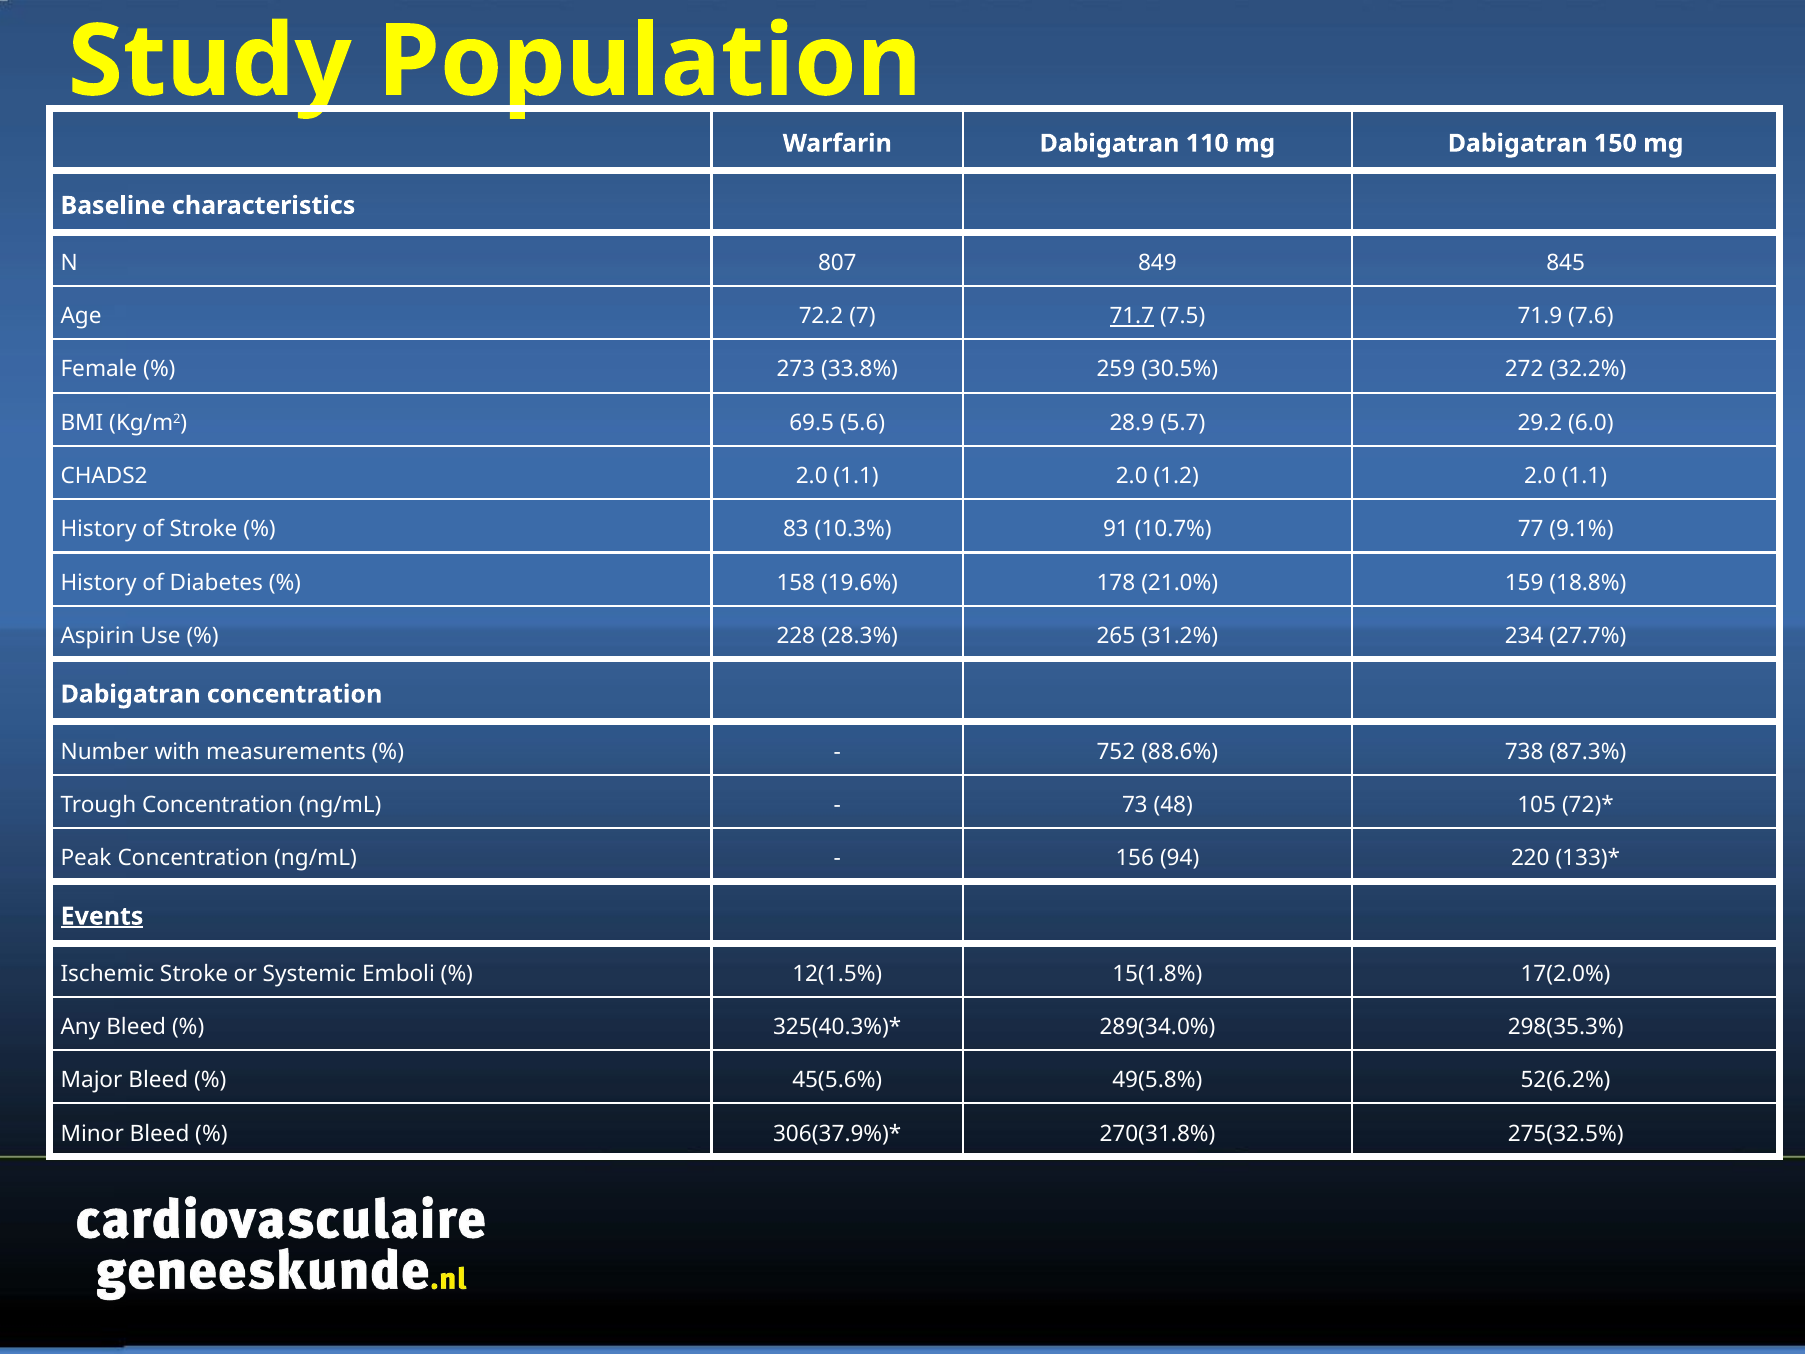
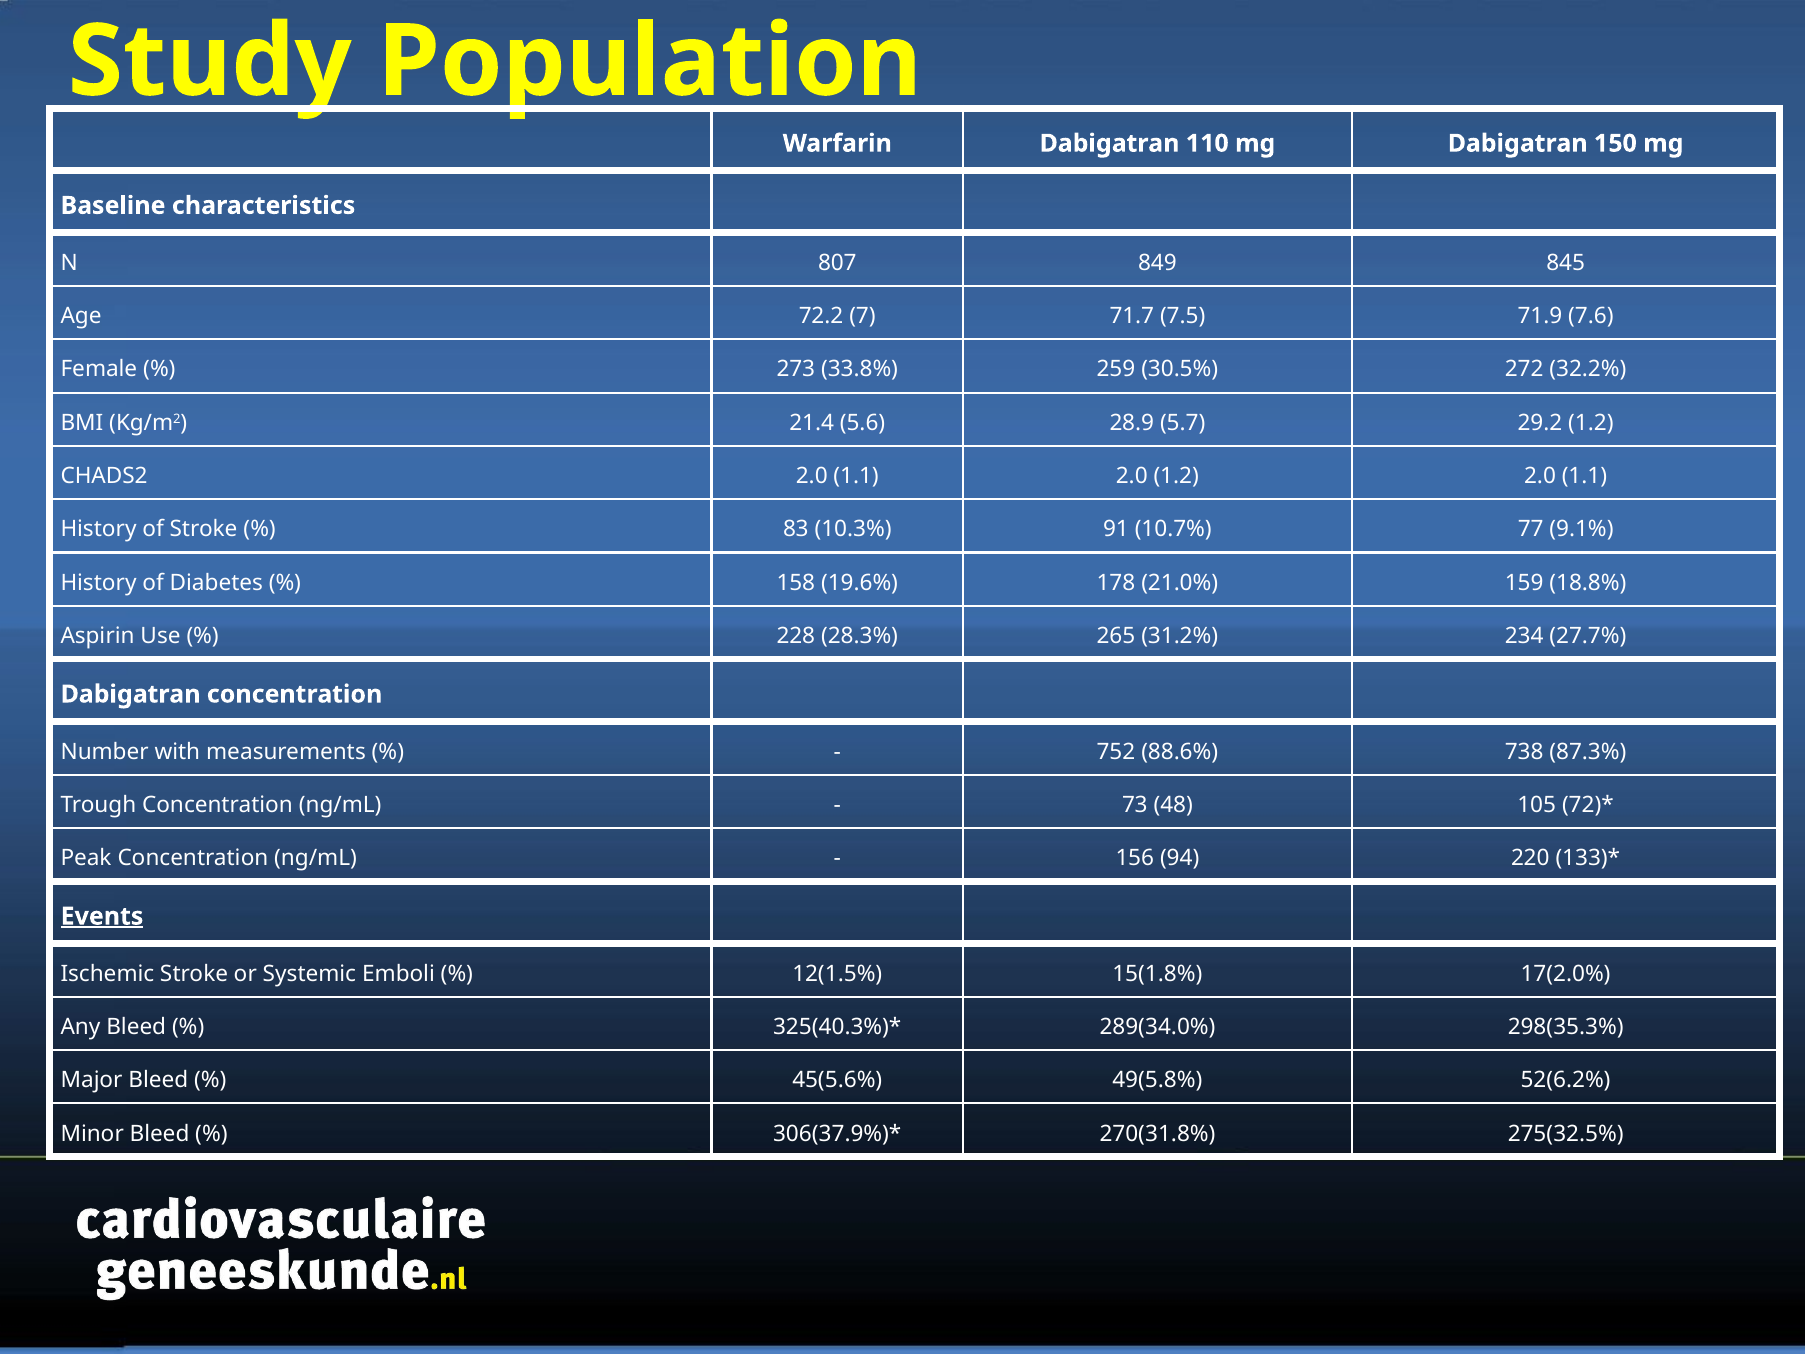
71.7 underline: present -> none
69.5: 69.5 -> 21.4
29.2 6.0: 6.0 -> 1.2
